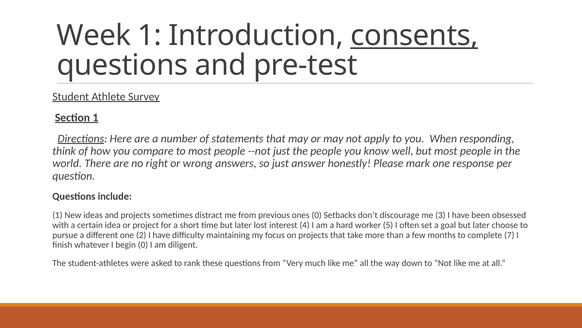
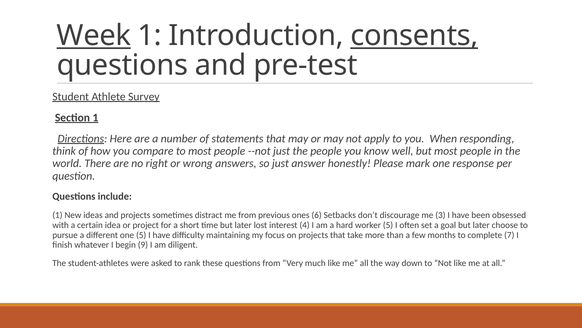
Week underline: none -> present
ones 0: 0 -> 6
one 2: 2 -> 5
begin 0: 0 -> 9
